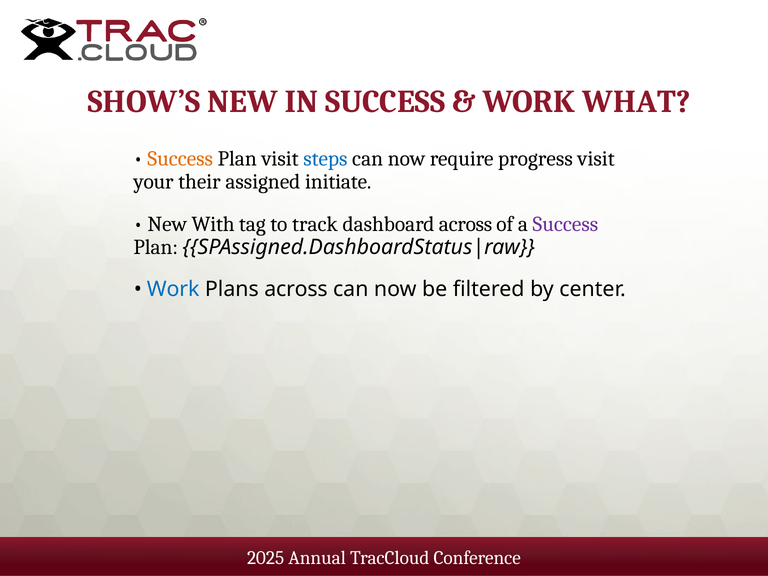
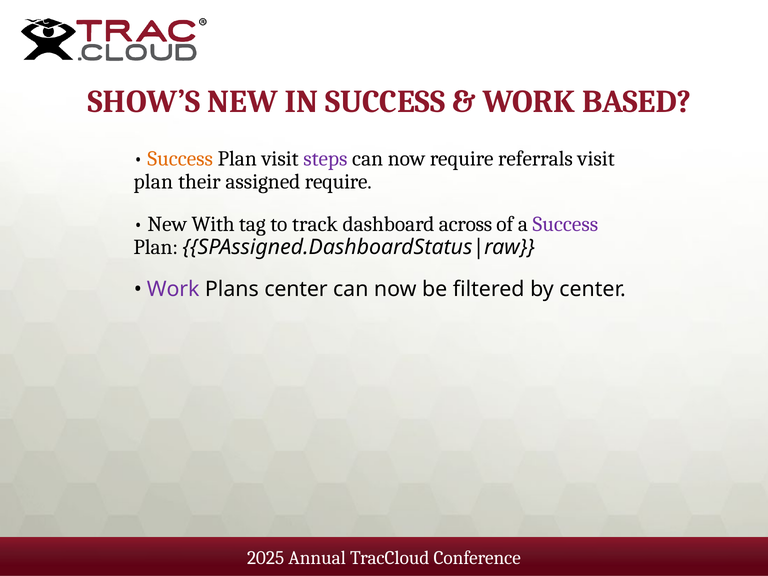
WHAT: WHAT -> BASED
steps colour: blue -> purple
progress: progress -> referrals
your at (153, 182): your -> plan
assigned initiate: initiate -> require
Work at (173, 289) colour: blue -> purple
Plans across: across -> center
